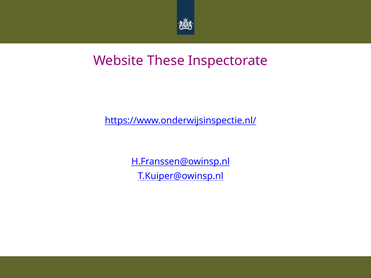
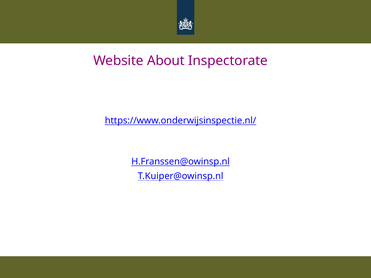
These: These -> About
